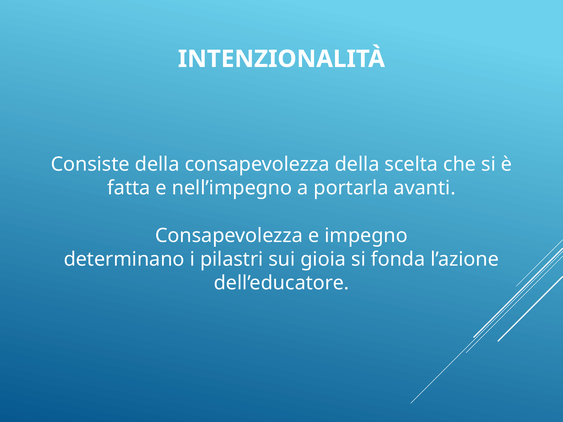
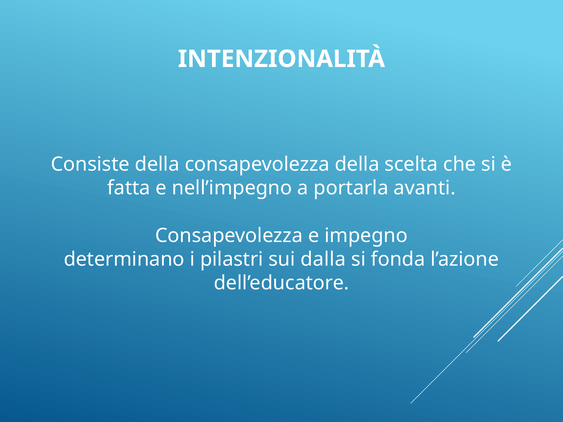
gioia: gioia -> dalla
